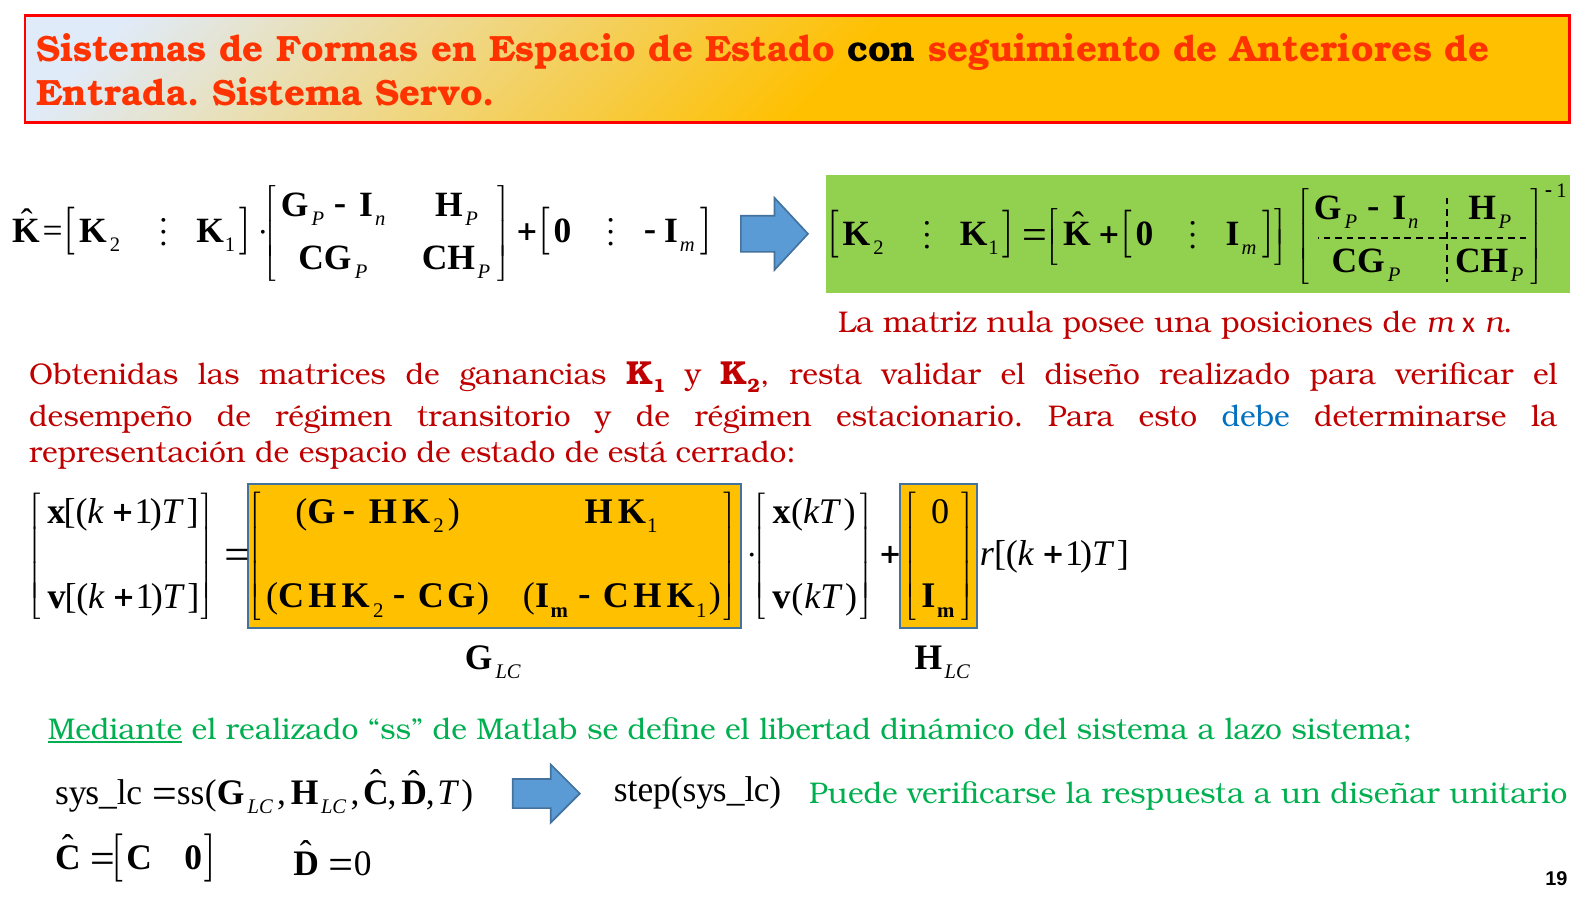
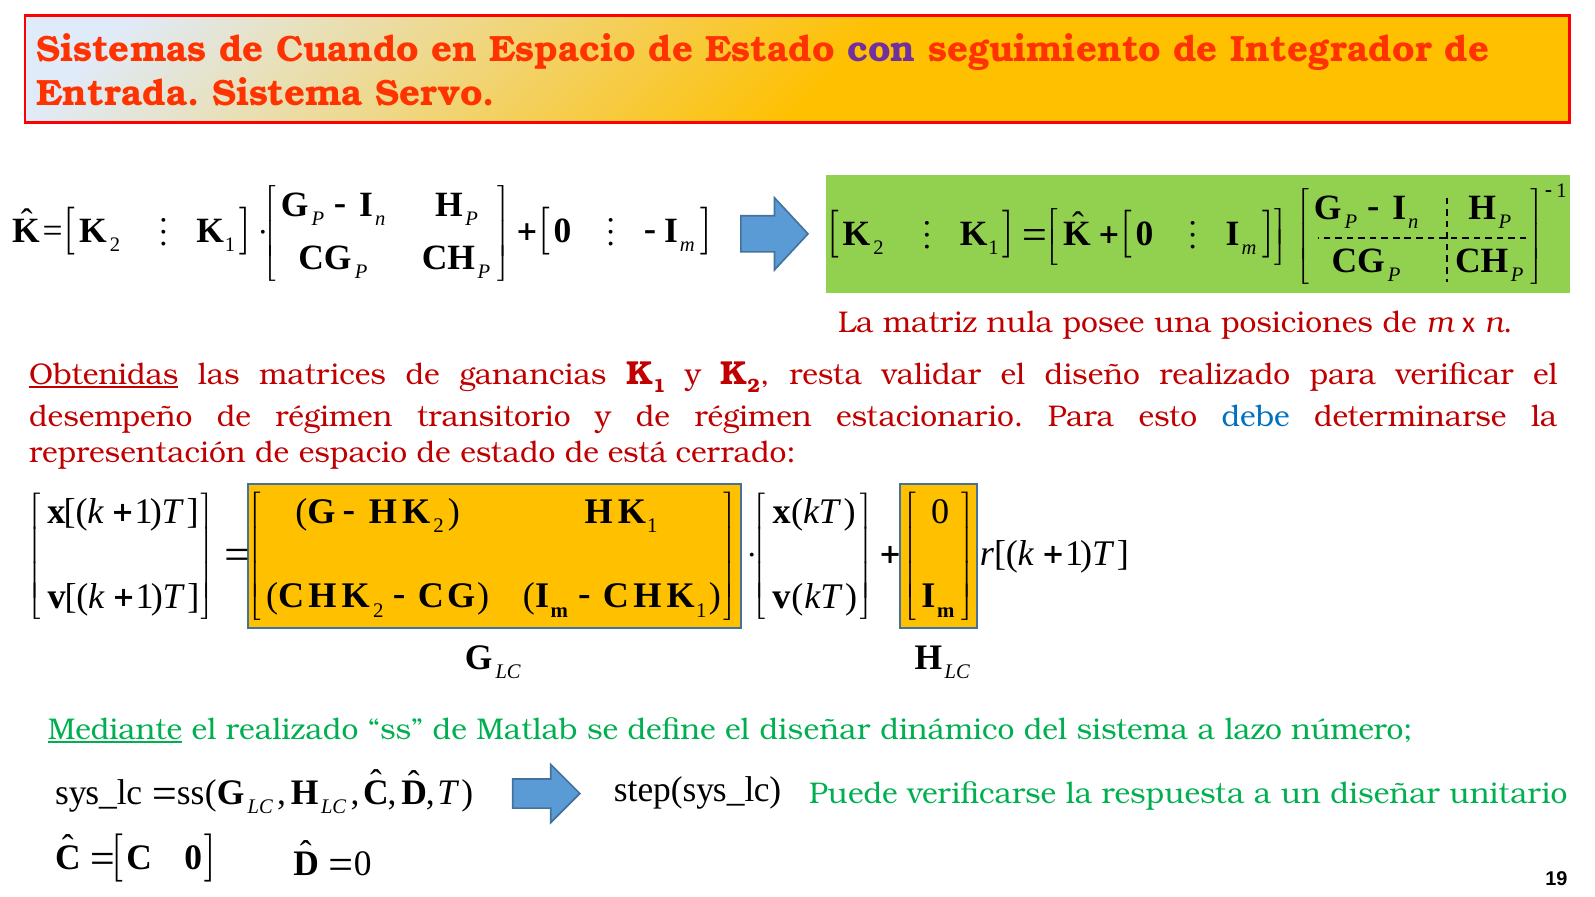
Formas: Formas -> Cuando
con colour: black -> purple
Anteriores: Anteriores -> Integrador
Obtenidas underline: none -> present
el libertad: libertad -> diseñar
lazo sistema: sistema -> número
